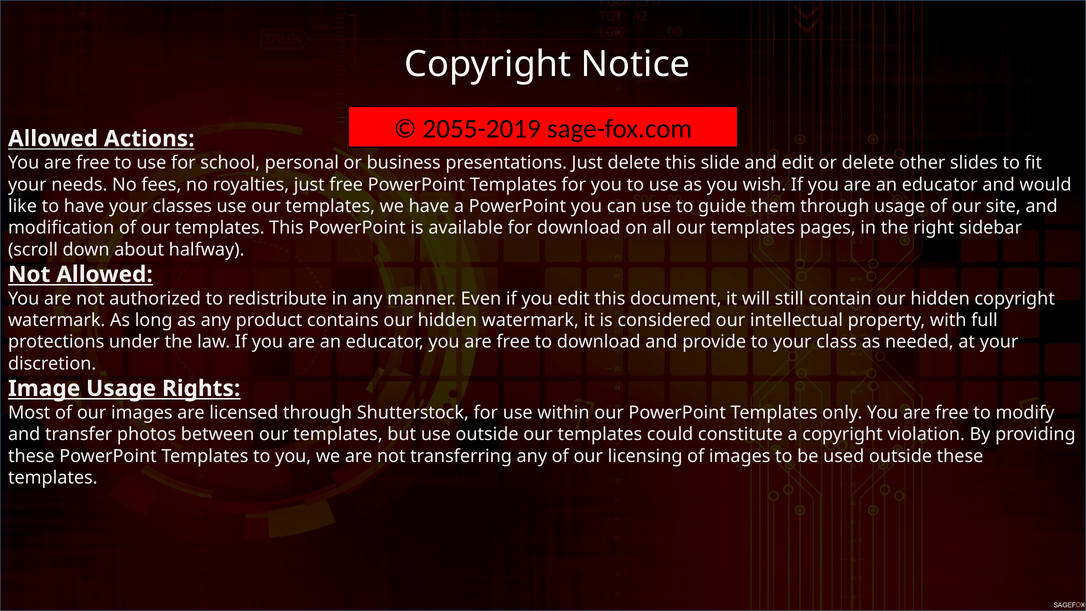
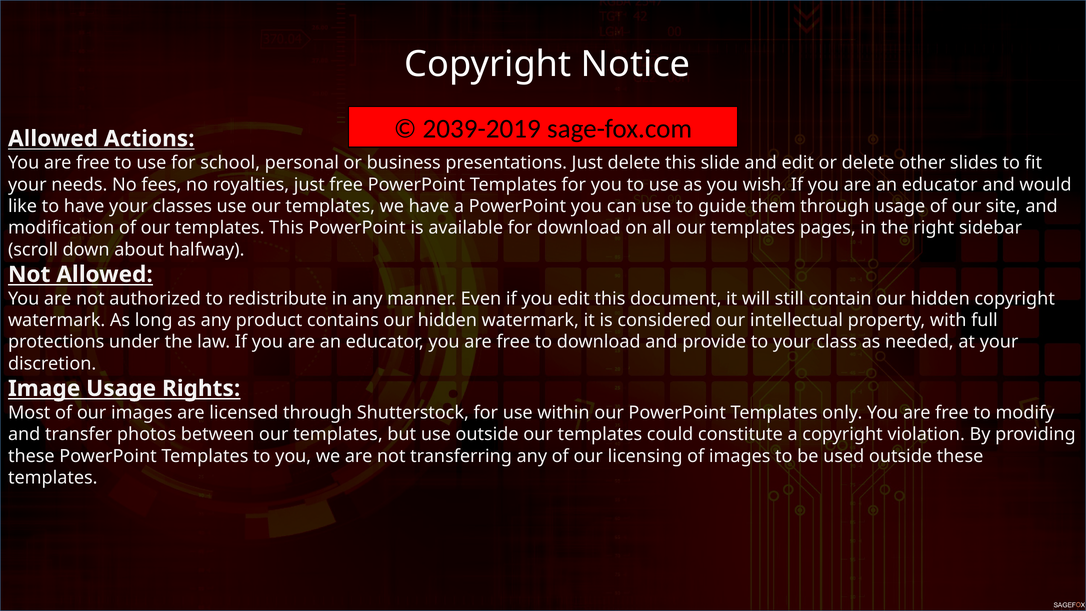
2055-2019: 2055-2019 -> 2039-2019
